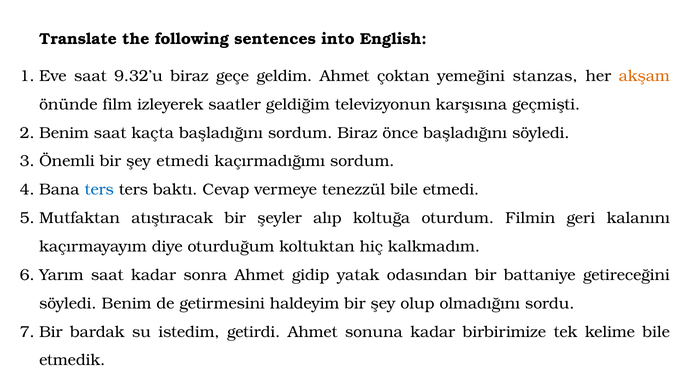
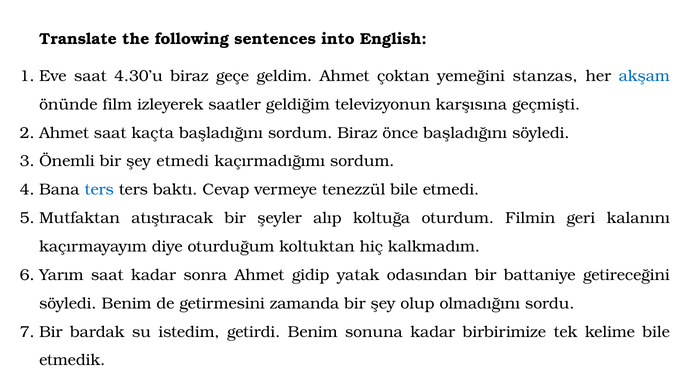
9.32’u: 9.32’u -> 4.30’u
akşam colour: orange -> blue
Benim at (64, 133): Benim -> Ahmet
haldeyim: haldeyim -> zamanda
getirdi Ahmet: Ahmet -> Benim
